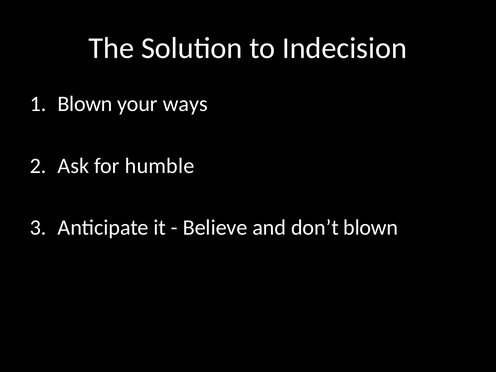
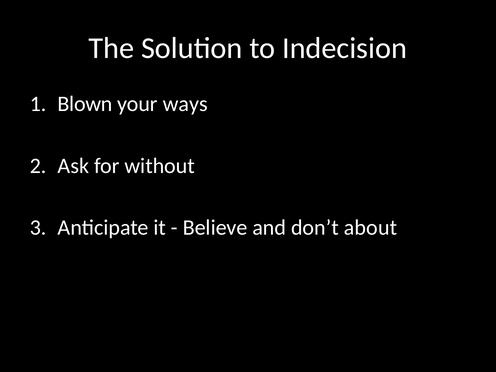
humble: humble -> without
don’t blown: blown -> about
